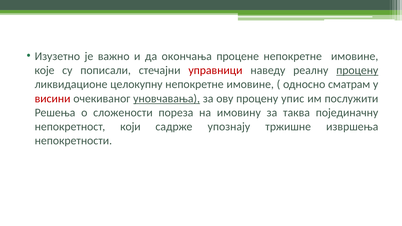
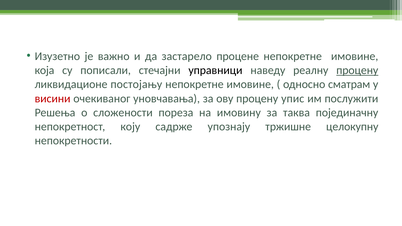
окончања: окончања -> застарело
које: које -> која
управници colour: red -> black
целокупну: целокупну -> постојању
уновчавања underline: present -> none
који: који -> коју
извршења: извршења -> целокупну
